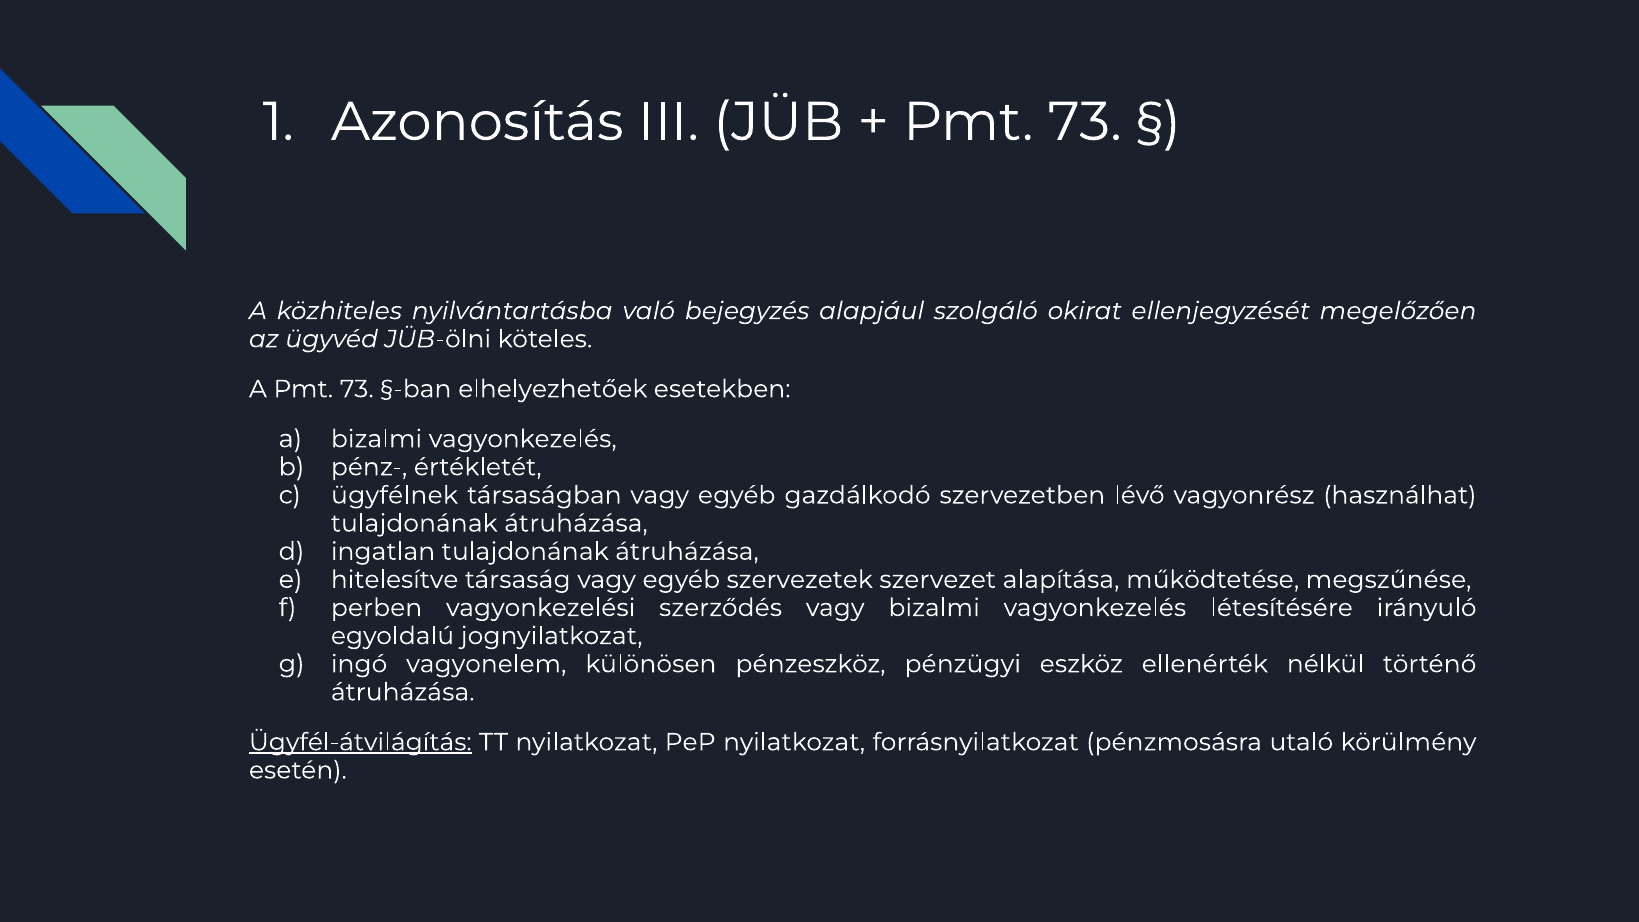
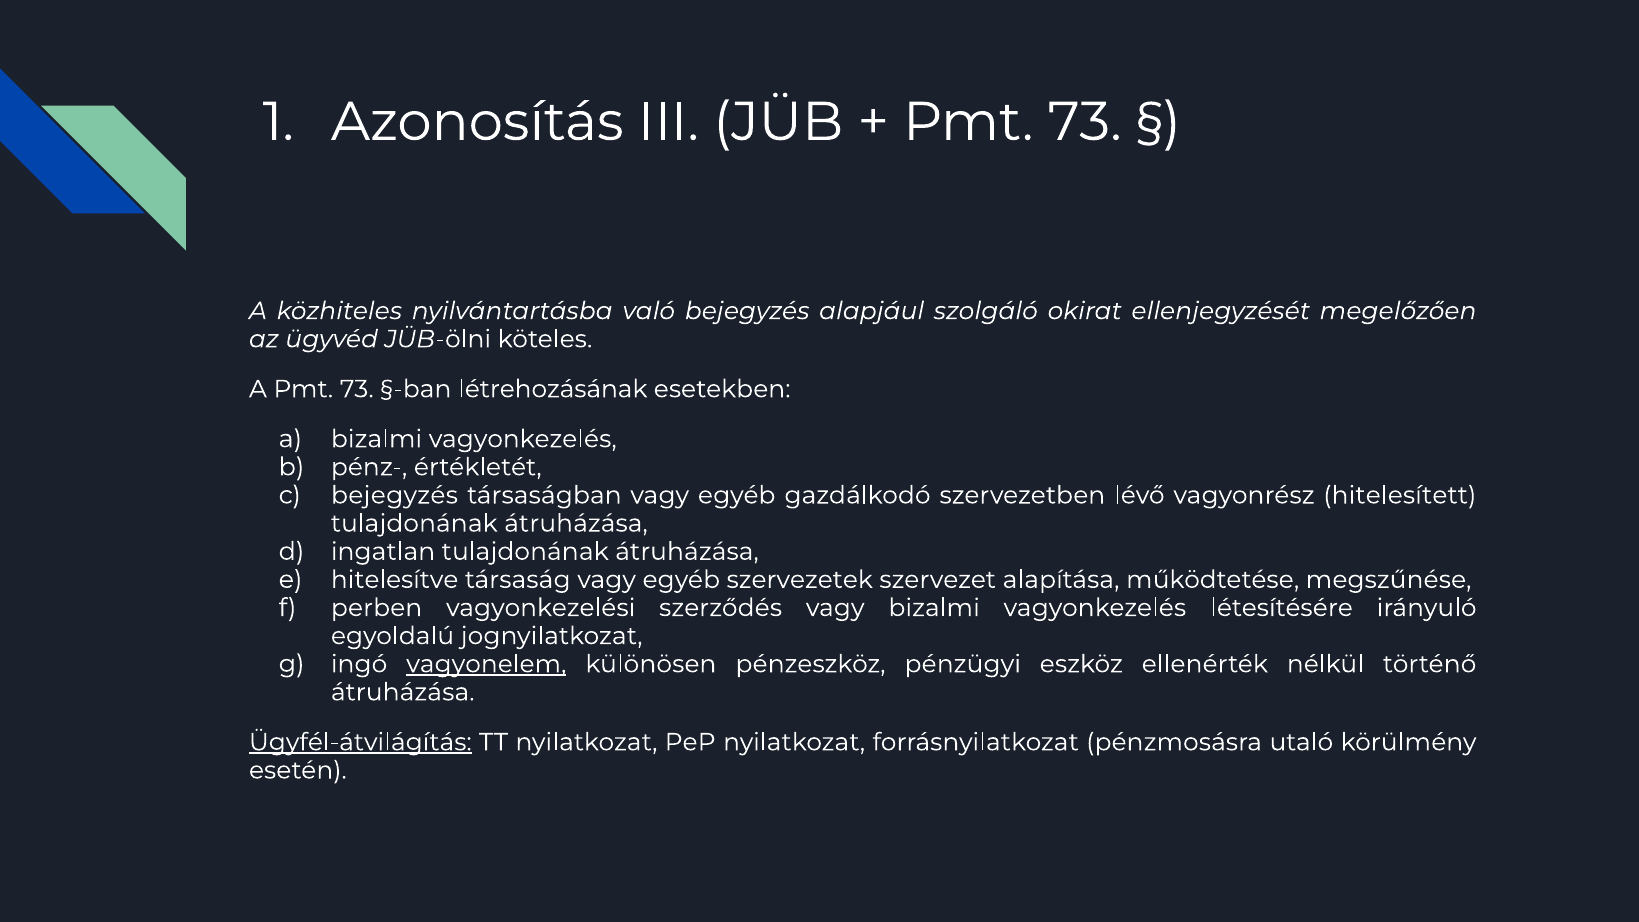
elhelyezhetőek: elhelyezhetőek -> létrehozásának
ügyfélnek at (394, 495): ügyfélnek -> bejegyzés
használhat: használhat -> hitelesített
vagyonelem underline: none -> present
